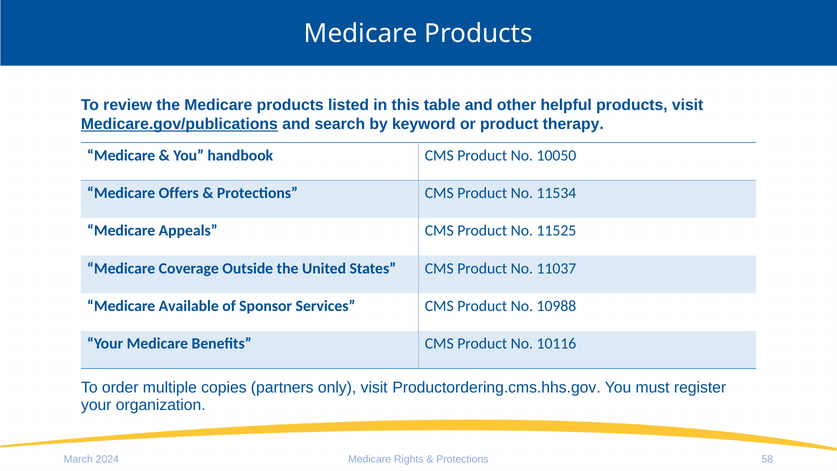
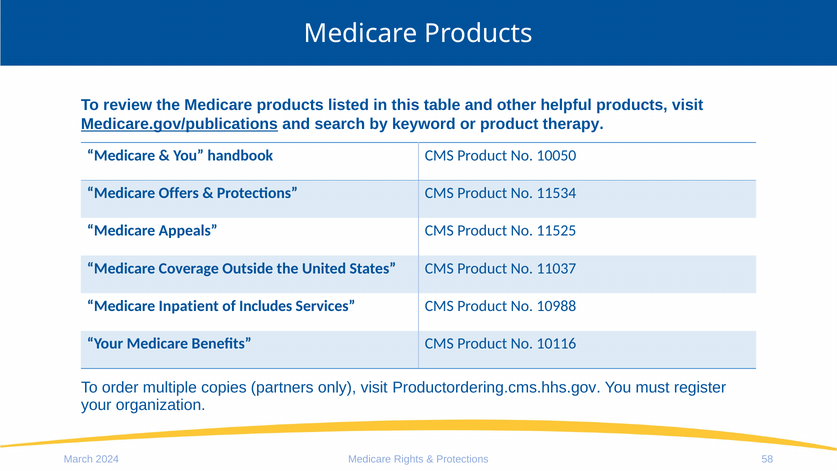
Available: Available -> Inpatient
Sponsor: Sponsor -> Includes
